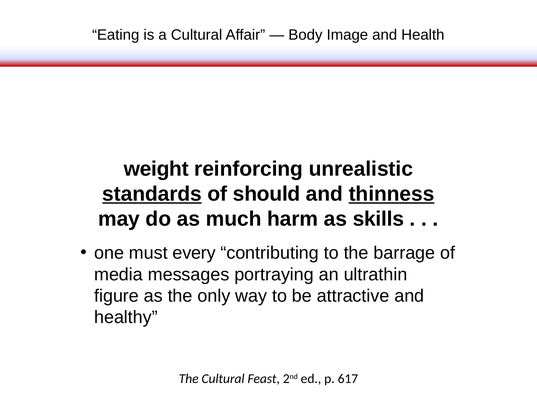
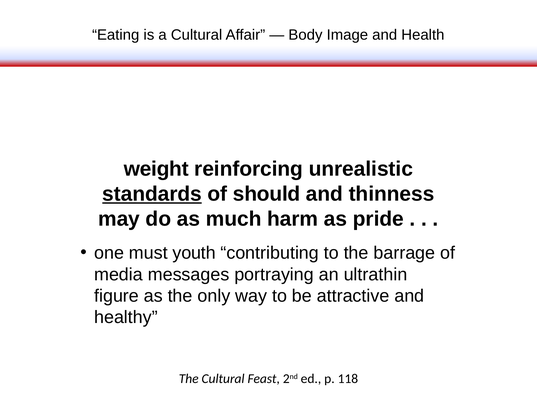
thinness underline: present -> none
skills: skills -> pride
every: every -> youth
617: 617 -> 118
